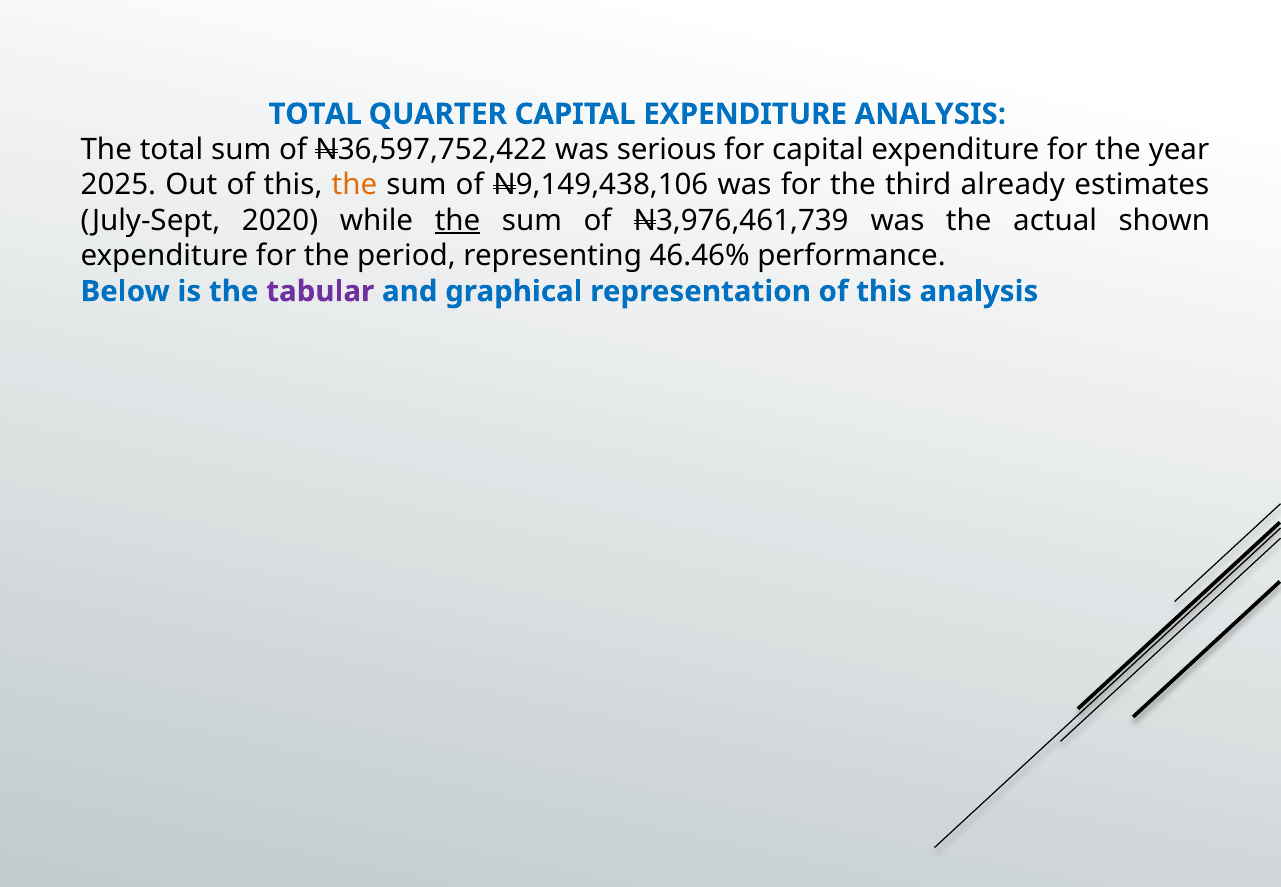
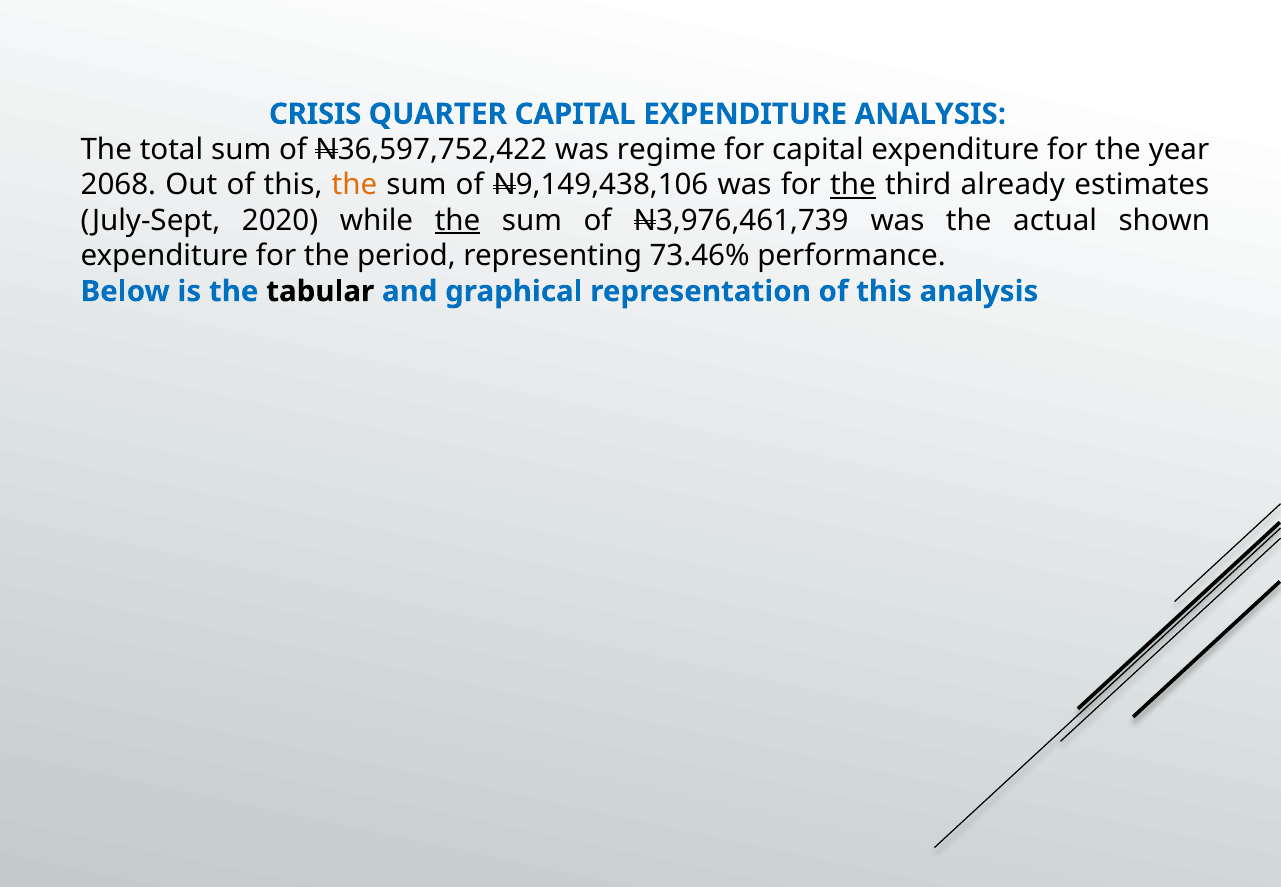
TOTAL at (315, 114): TOTAL -> CRISIS
serious: serious -> regime
2025: 2025 -> 2068
the at (853, 185) underline: none -> present
46.46%: 46.46% -> 73.46%
tabular colour: purple -> black
